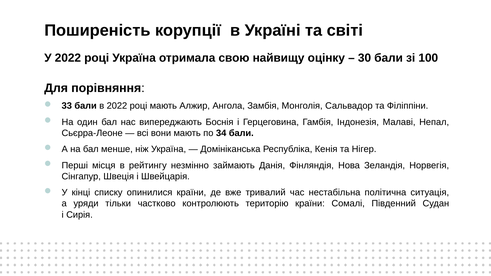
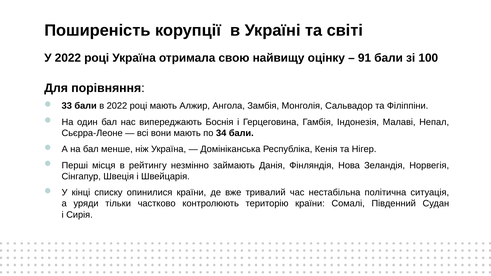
30: 30 -> 91
